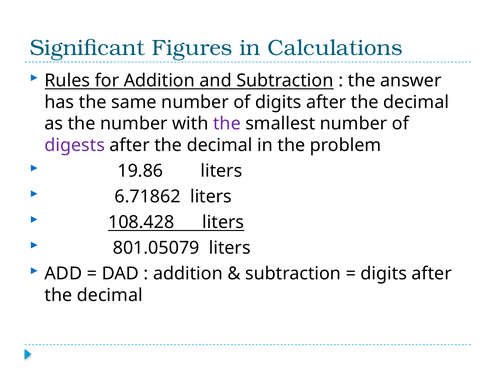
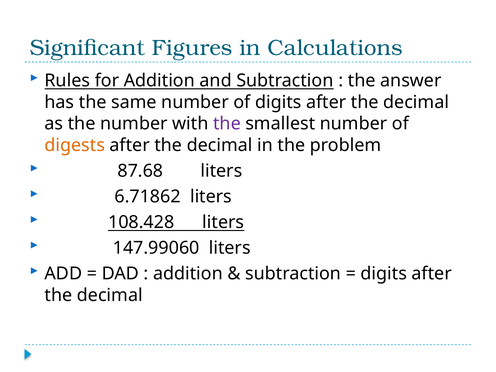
digests colour: purple -> orange
19.86: 19.86 -> 87.68
801.05079: 801.05079 -> 147.99060
